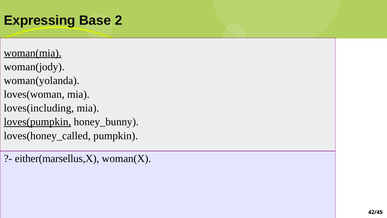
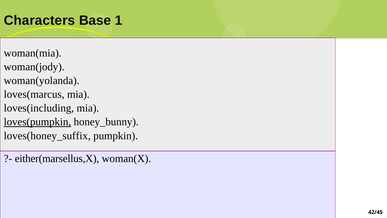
Expressing: Expressing -> Characters
2: 2 -> 1
woman(mia underline: present -> none
loves(woman: loves(woman -> loves(marcus
loves(honey_called: loves(honey_called -> loves(honey_suffix
